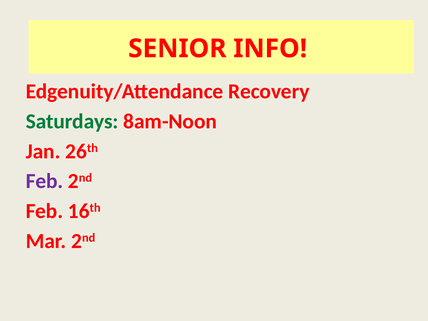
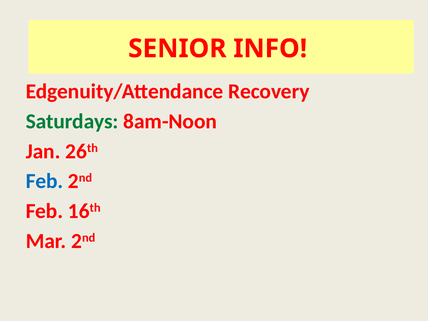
Feb at (44, 181) colour: purple -> blue
